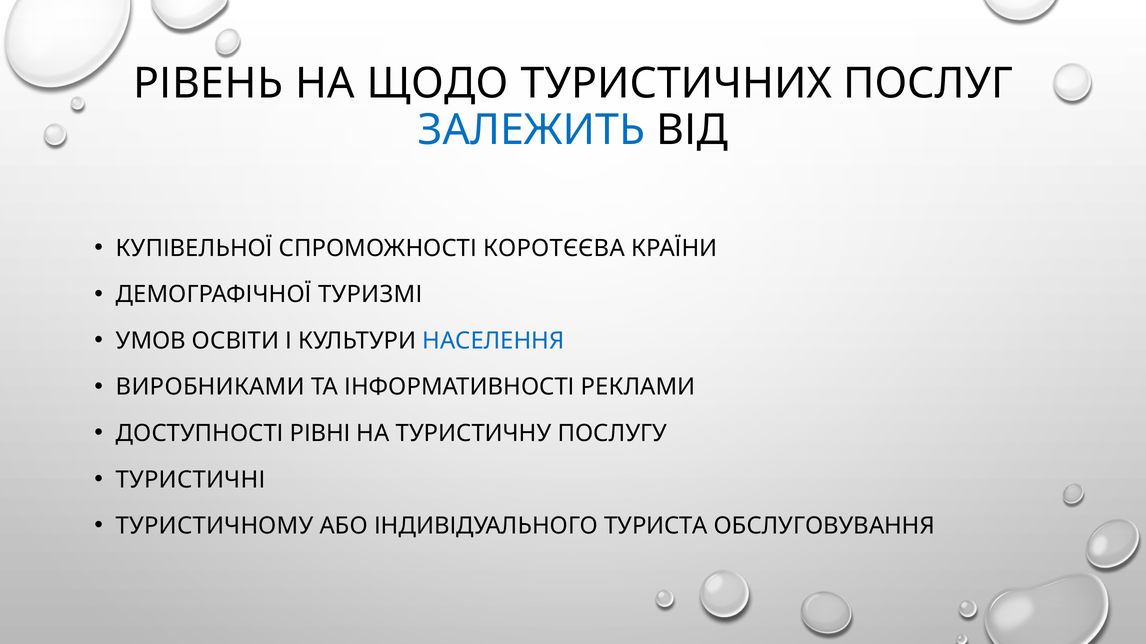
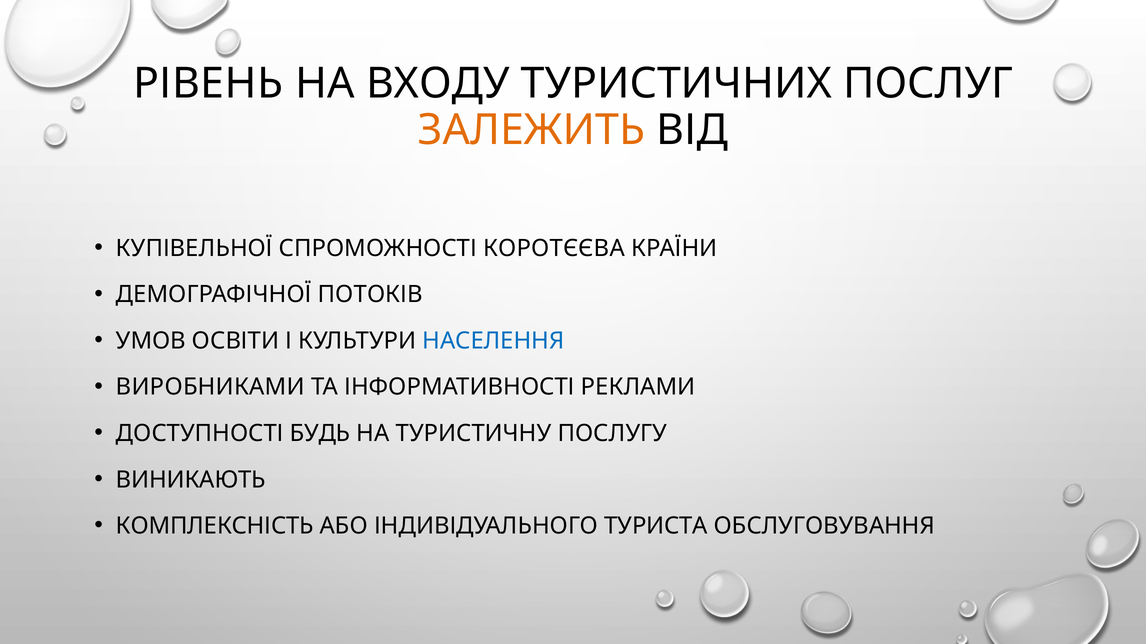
ЩОДО: ЩОДО -> ВХОДУ
ЗАЛЕЖИТЬ colour: blue -> orange
ТУРИЗМІ: ТУРИЗМІ -> ПОТОКІВ
РІВНІ: РІВНІ -> БУДЬ
ТУРИСТИЧНІ: ТУРИСТИЧНІ -> ВИНИКАЮТЬ
ТУРИСТИЧНОМУ: ТУРИСТИЧНОМУ -> КОМПЛЕКСНІСТЬ
